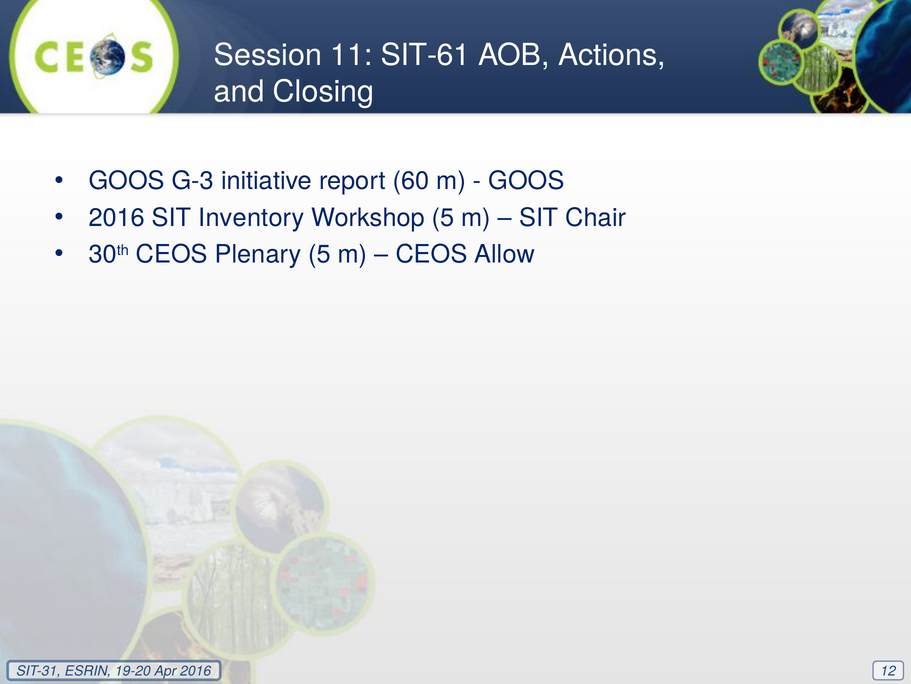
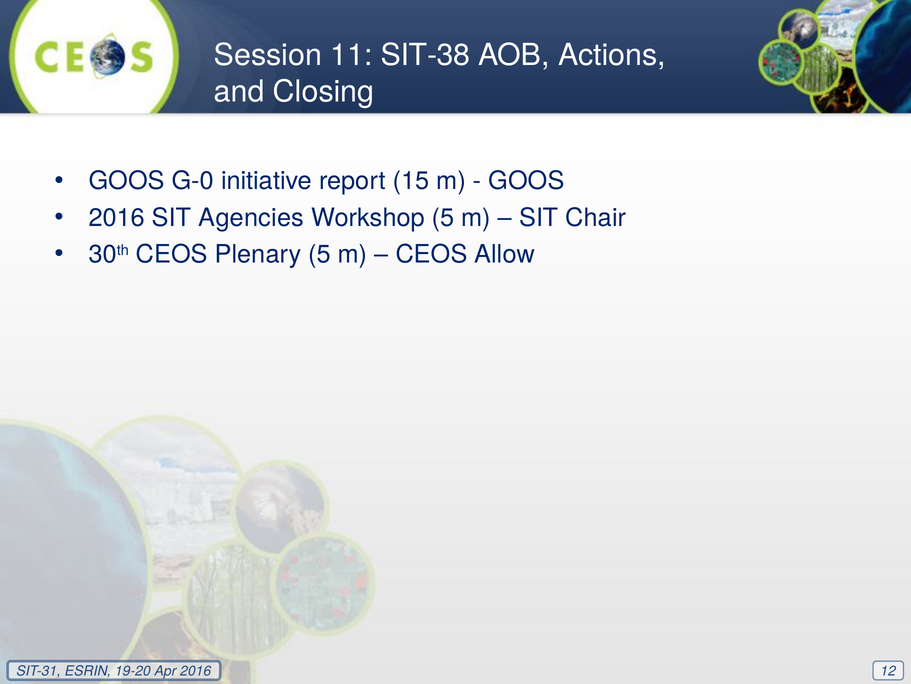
SIT-61: SIT-61 -> SIT-38
G-3: G-3 -> G-0
60: 60 -> 15
Inventory: Inventory -> Agencies
